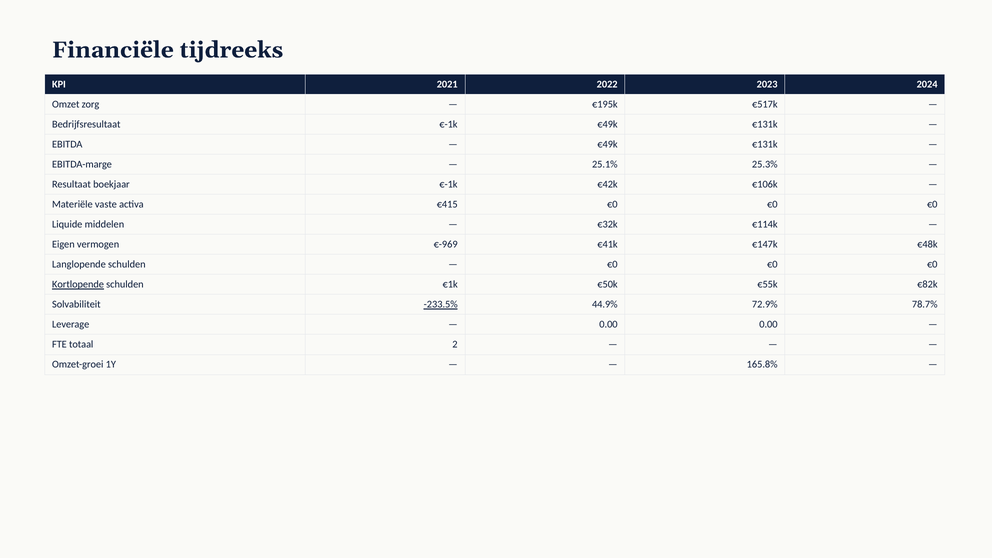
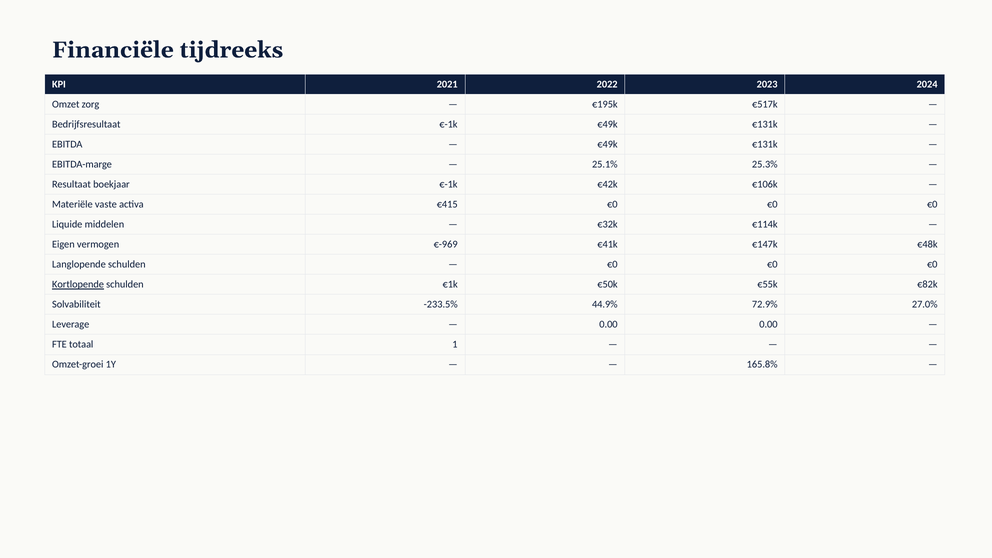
-233.5% underline: present -> none
78.7%: 78.7% -> 27.0%
2: 2 -> 1
